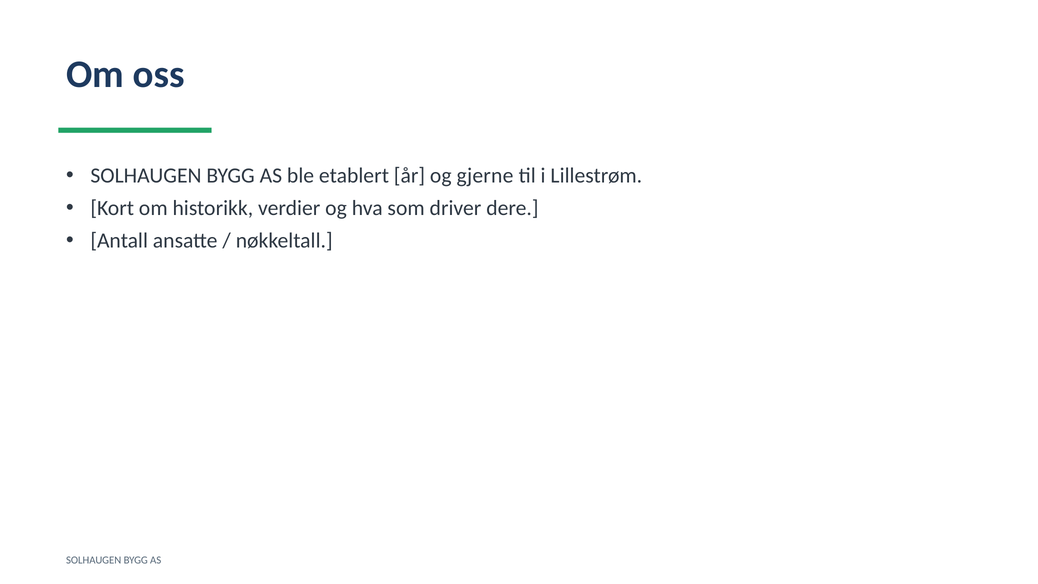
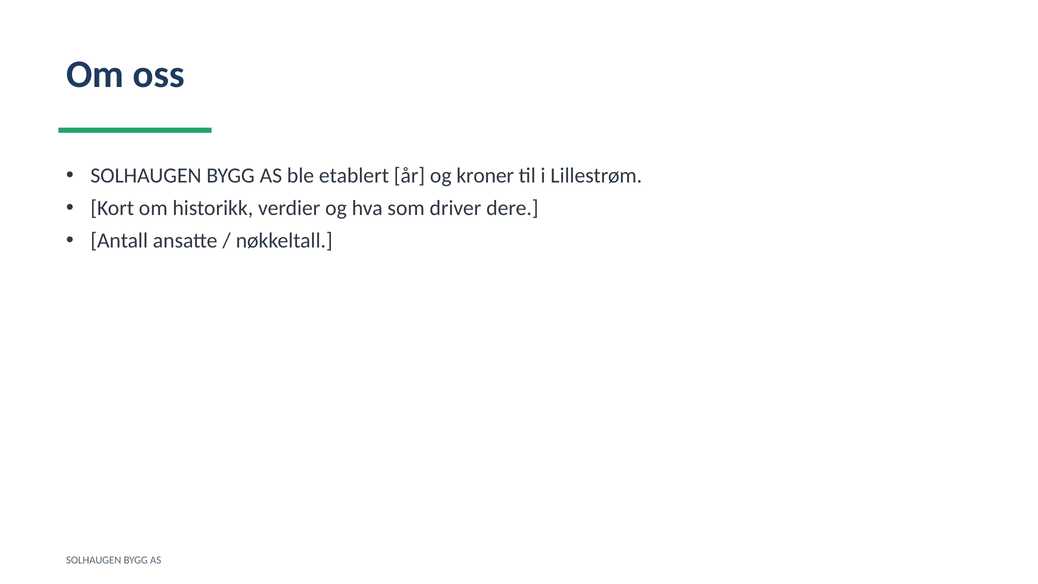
gjerne: gjerne -> kroner
